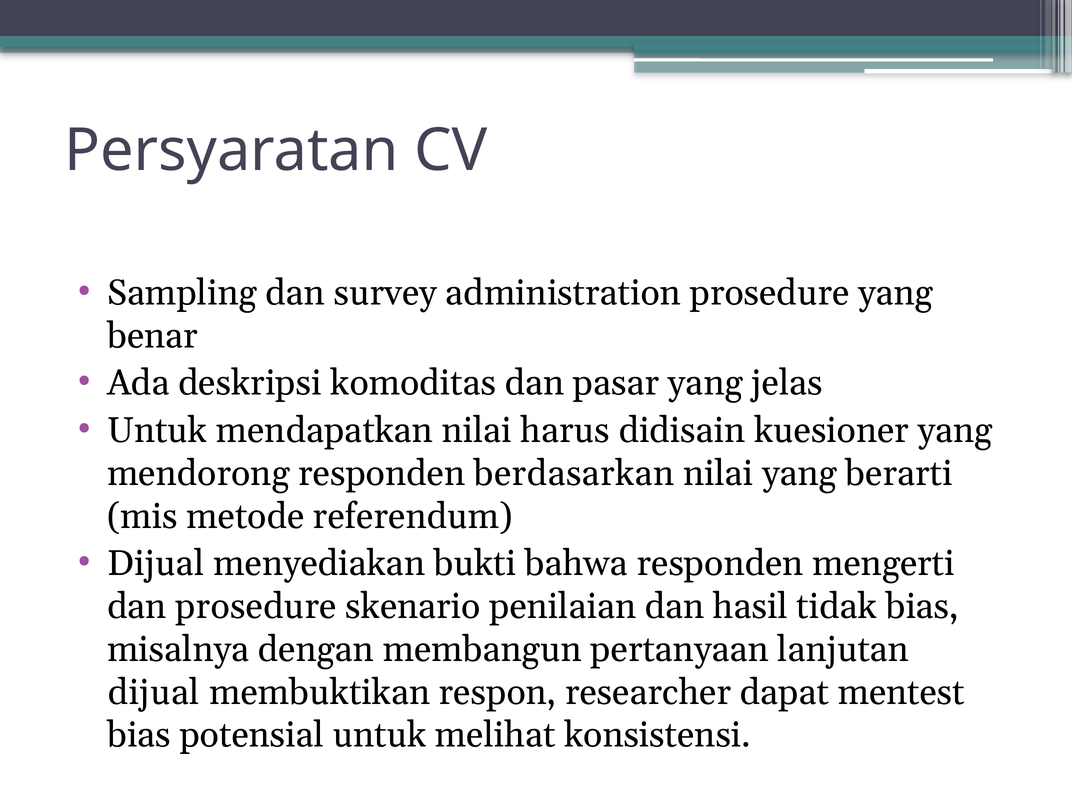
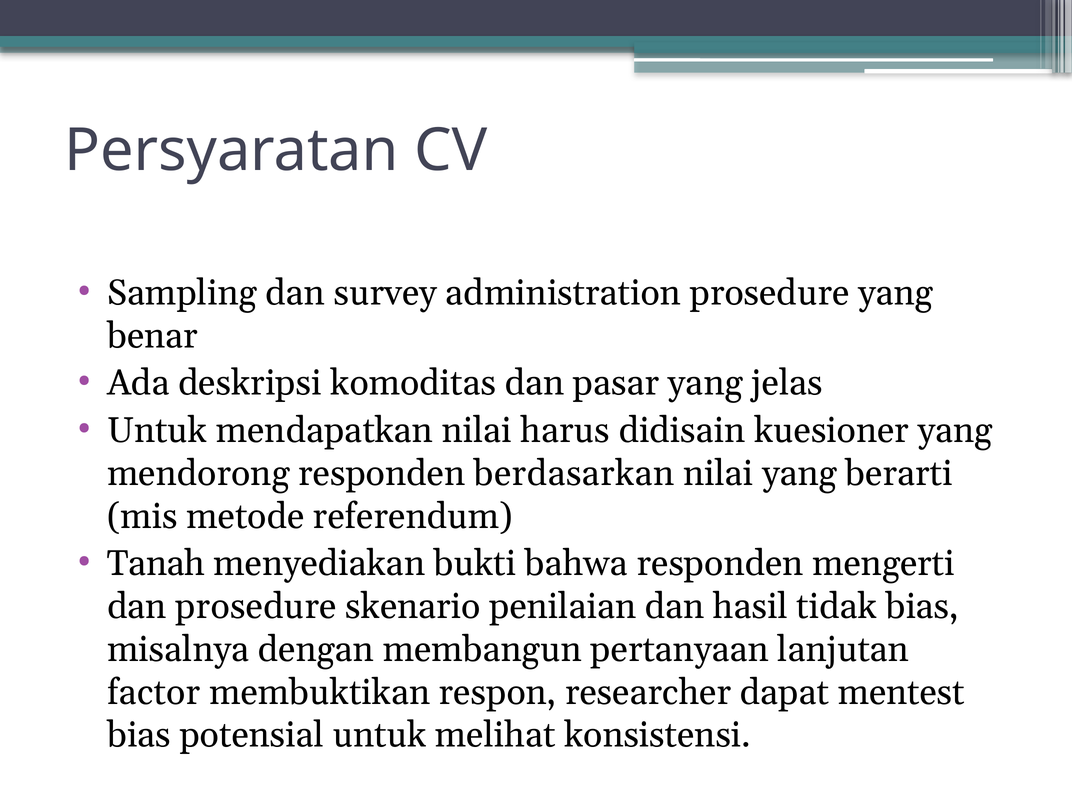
Dijual at (156, 564): Dijual -> Tanah
dijual at (154, 692): dijual -> factor
